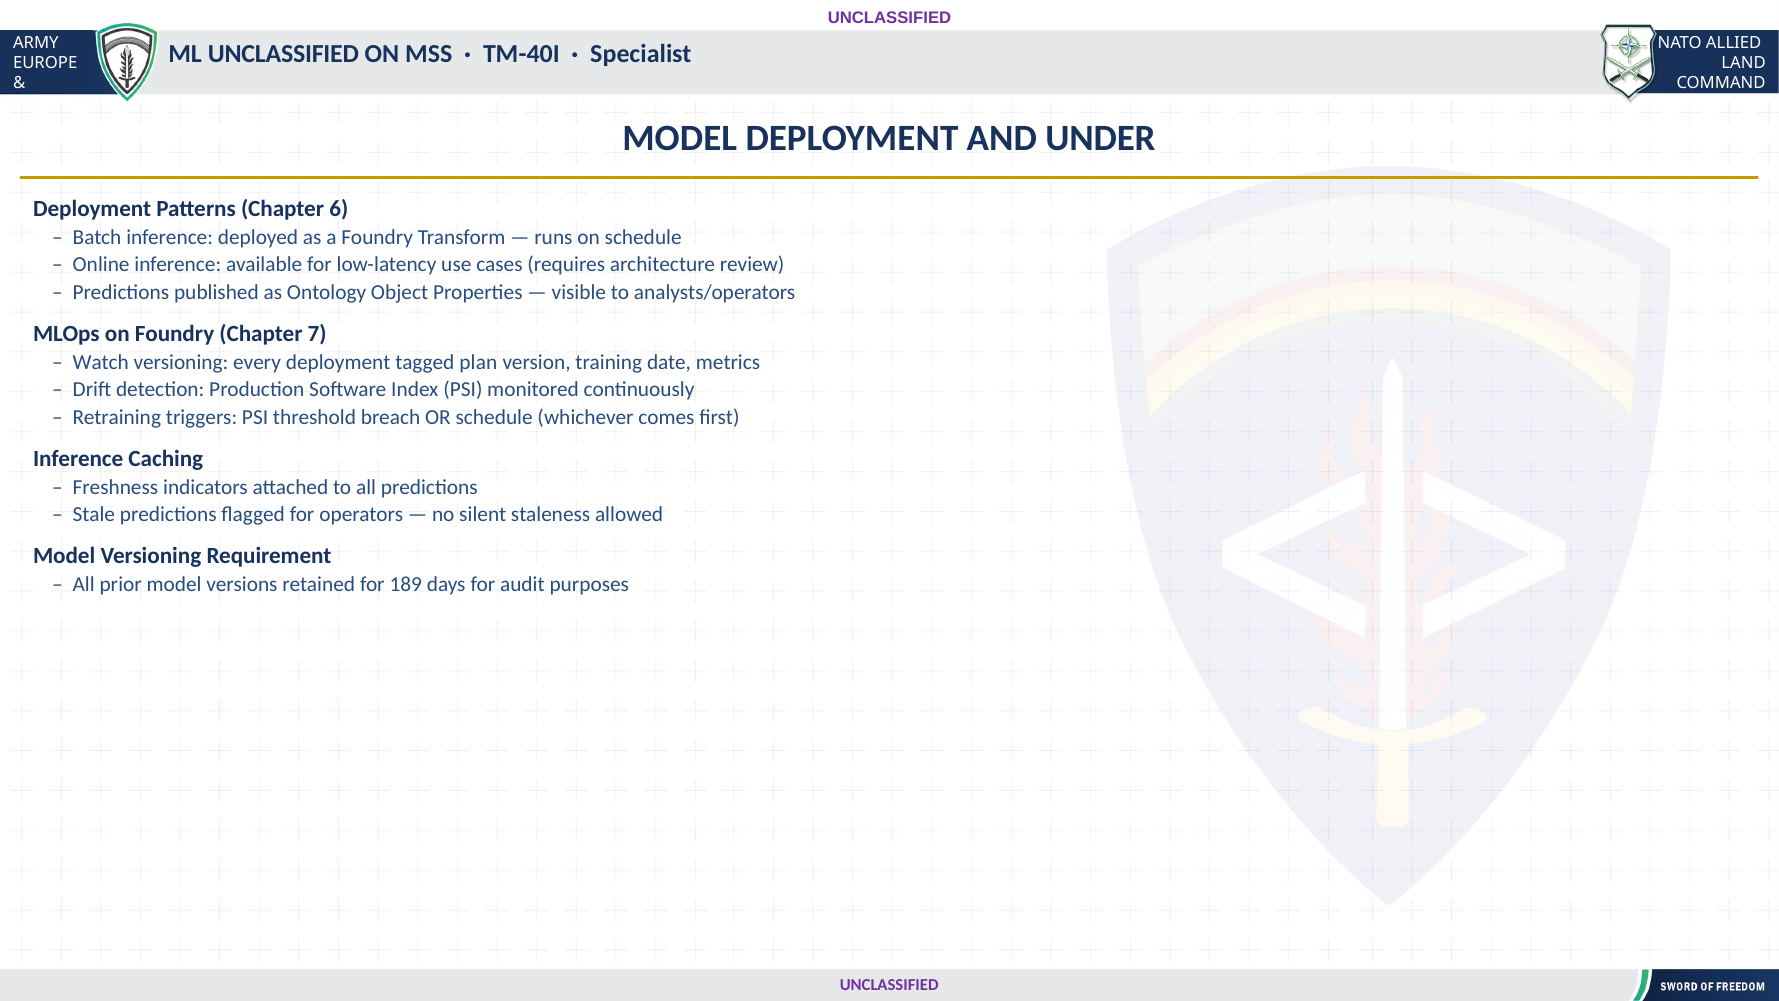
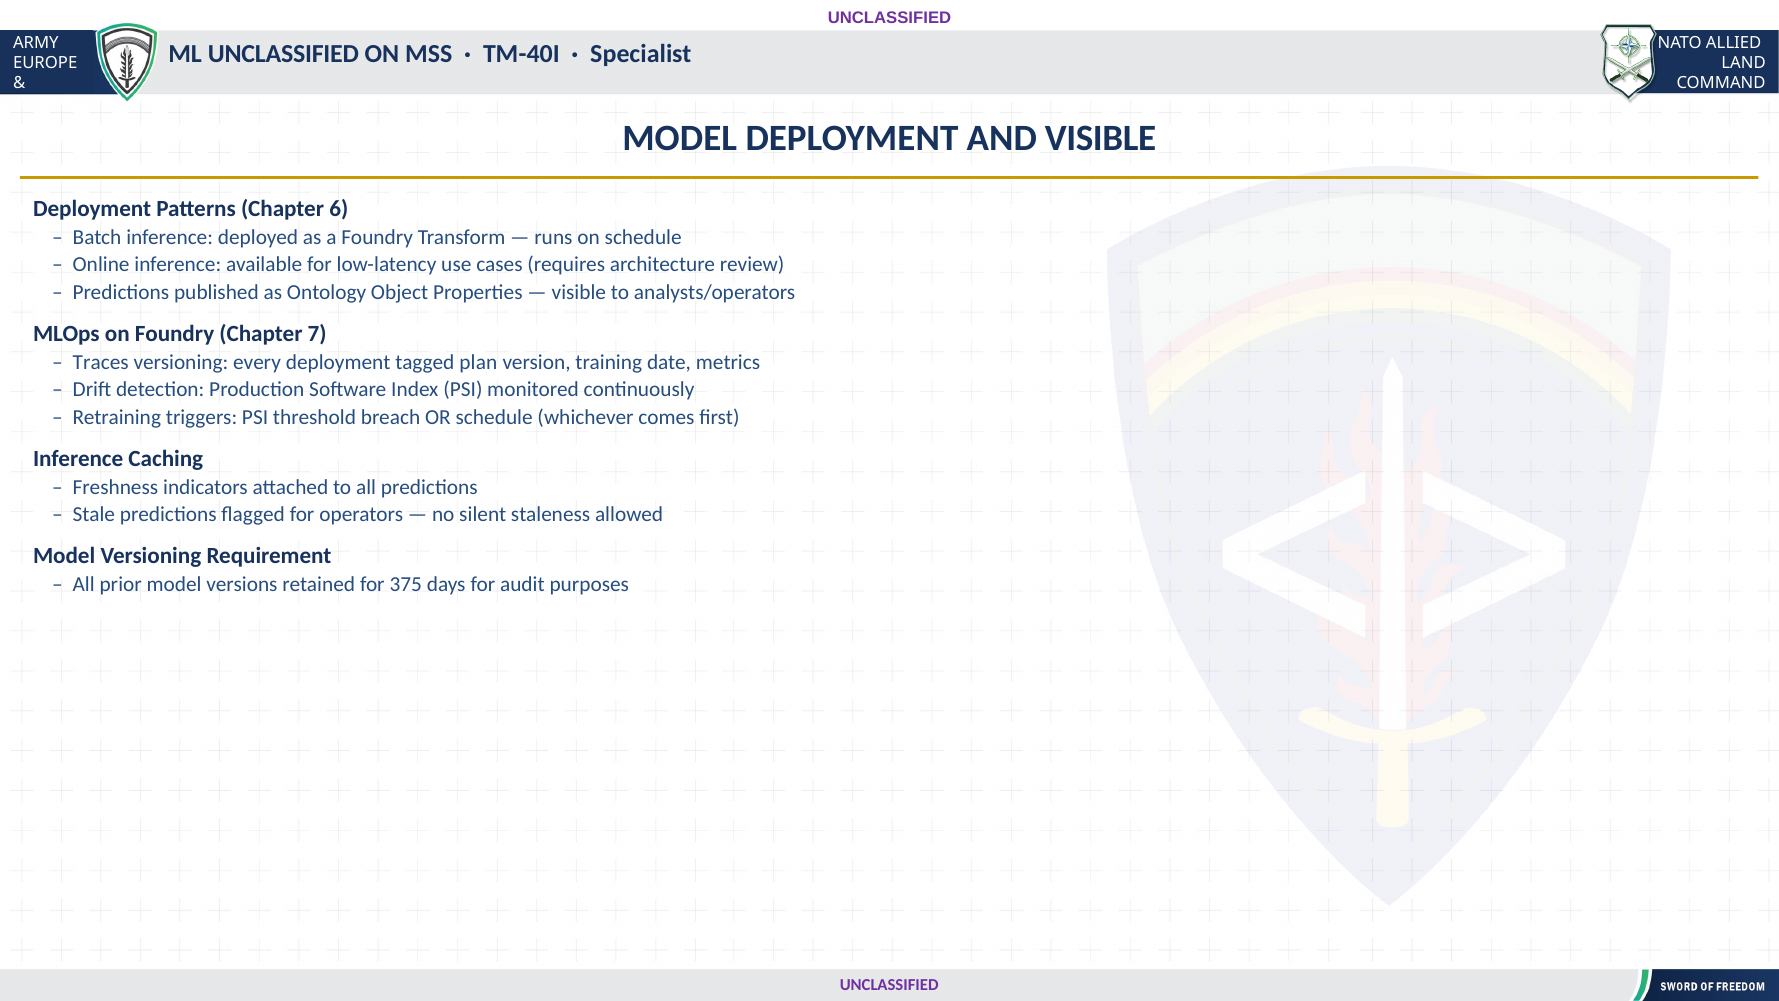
AND UNDER: UNDER -> VISIBLE
Watch: Watch -> Traces
189: 189 -> 375
